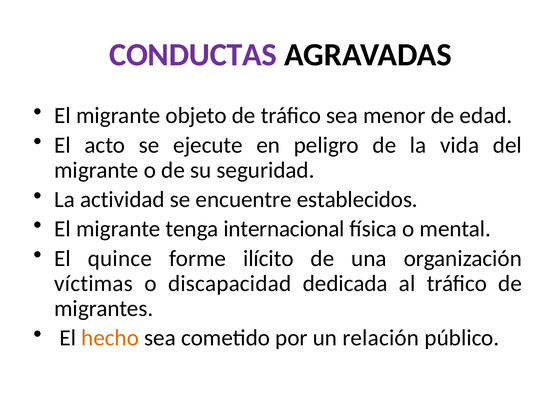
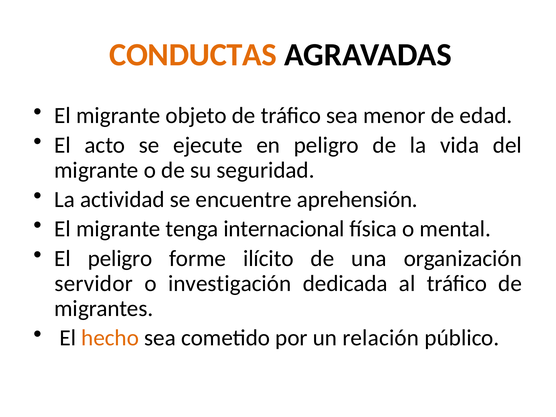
CONDUCTAS colour: purple -> orange
establecidos: establecidos -> aprehensión
El quince: quince -> peligro
víctimas: víctimas -> servidor
discapacidad: discapacidad -> investigación
